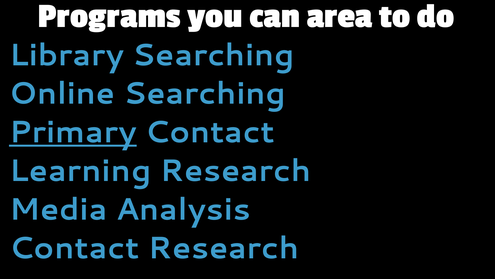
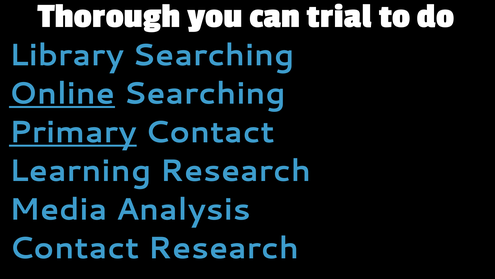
Programs: Programs -> Thorough
area: area -> trial
Online underline: none -> present
